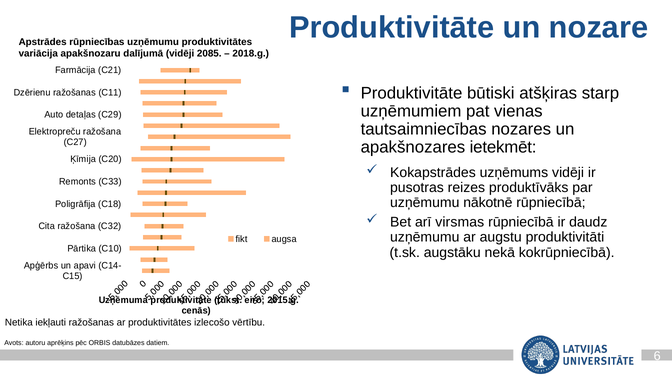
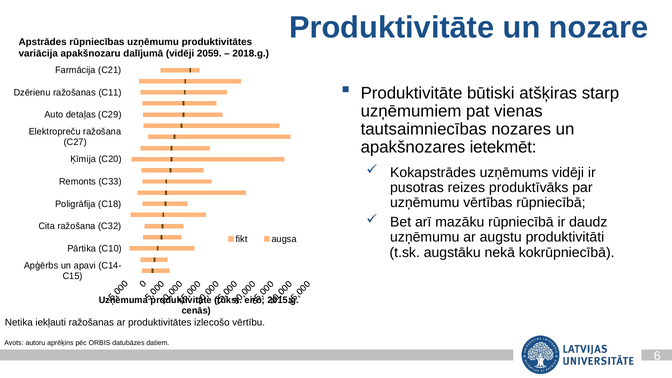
2085: 2085 -> 2059
nākotnē: nākotnē -> vērtības
virsmas: virsmas -> mazāku
